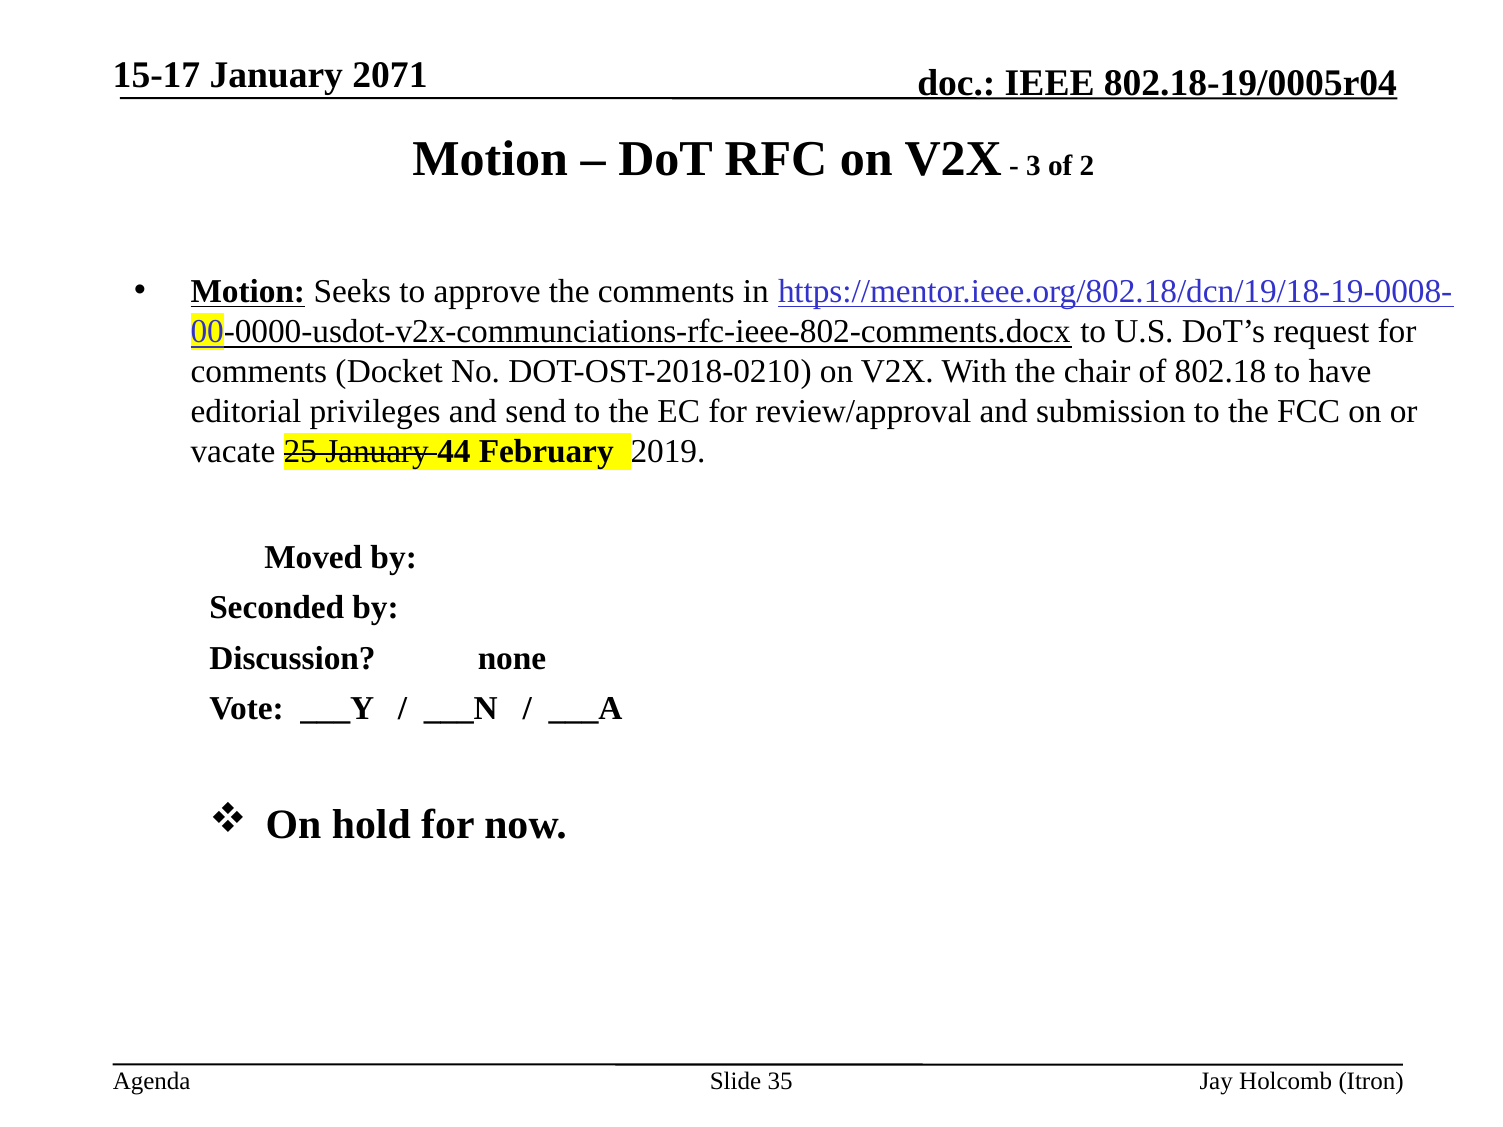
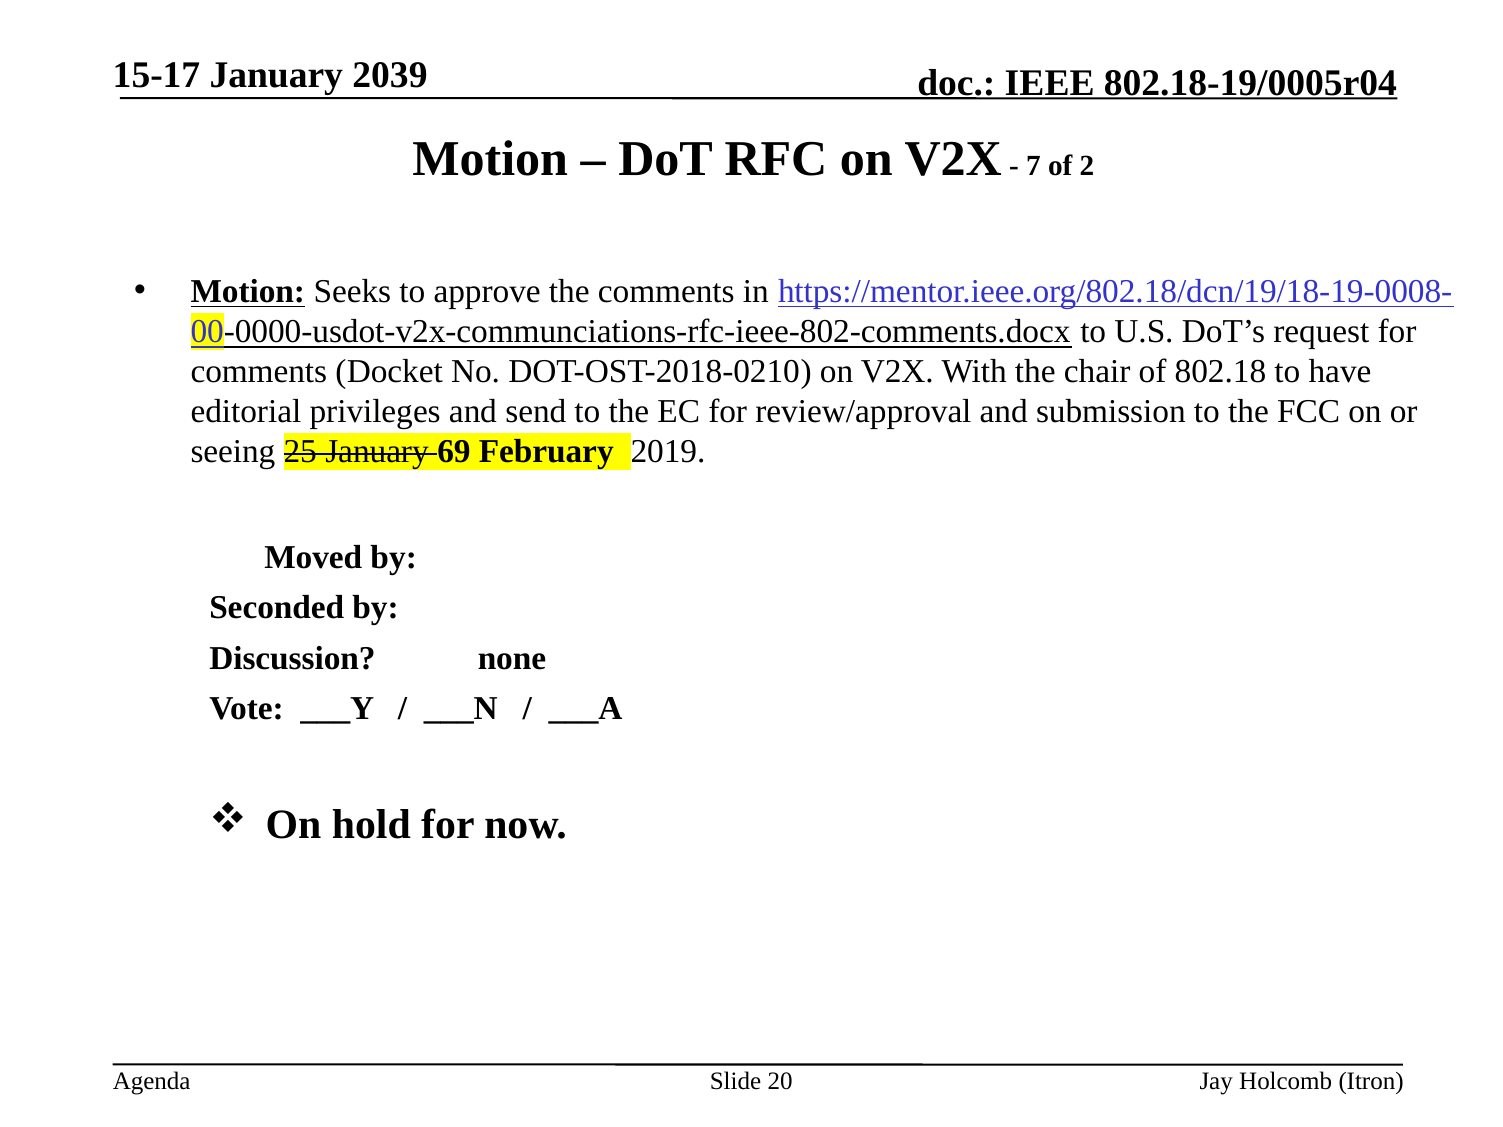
2071: 2071 -> 2039
3: 3 -> 7
vacate: vacate -> seeing
44: 44 -> 69
35: 35 -> 20
